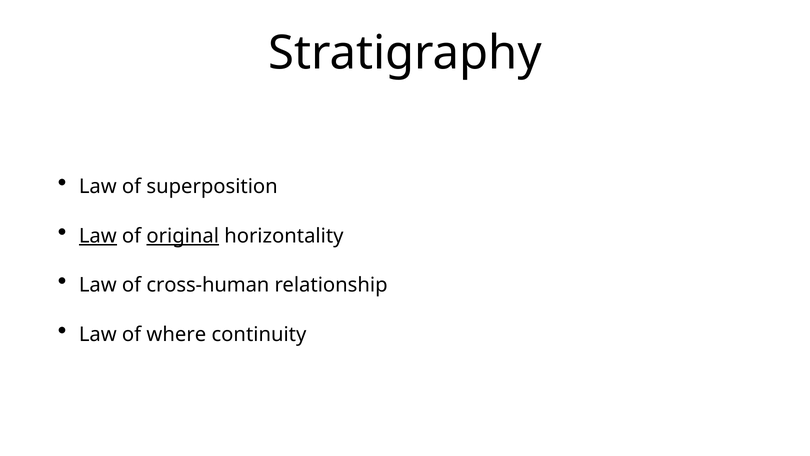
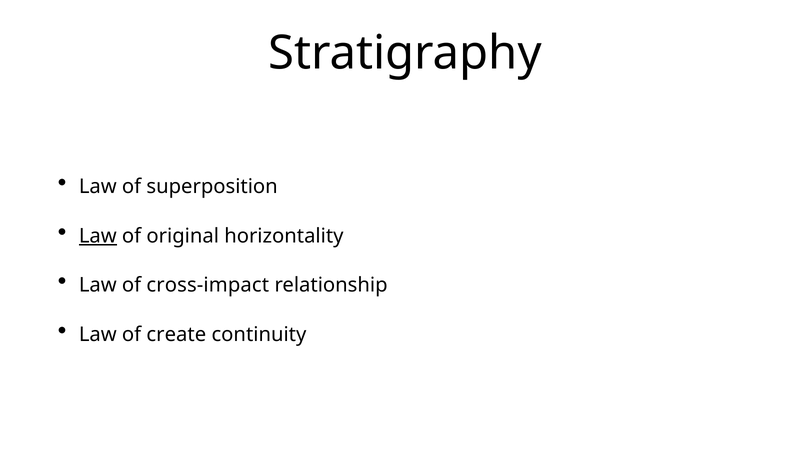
original underline: present -> none
cross-human: cross-human -> cross-impact
where: where -> create
